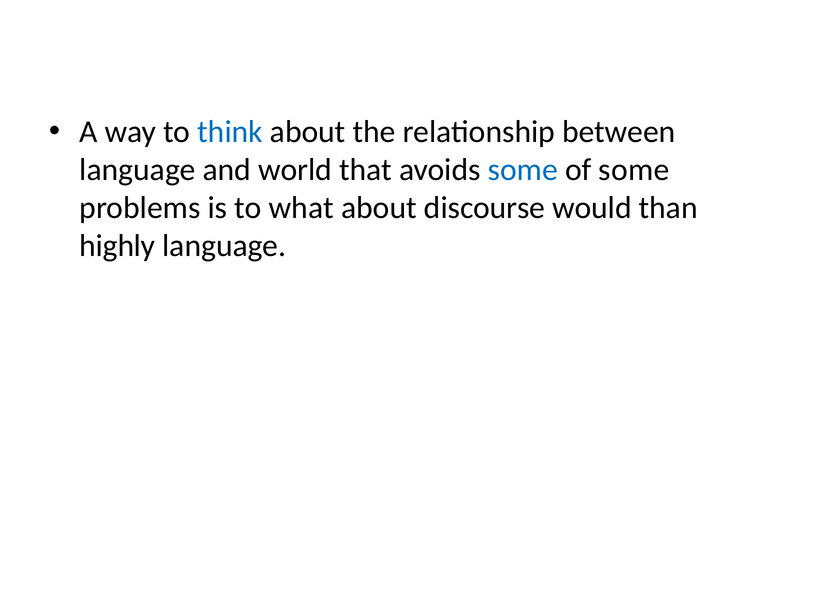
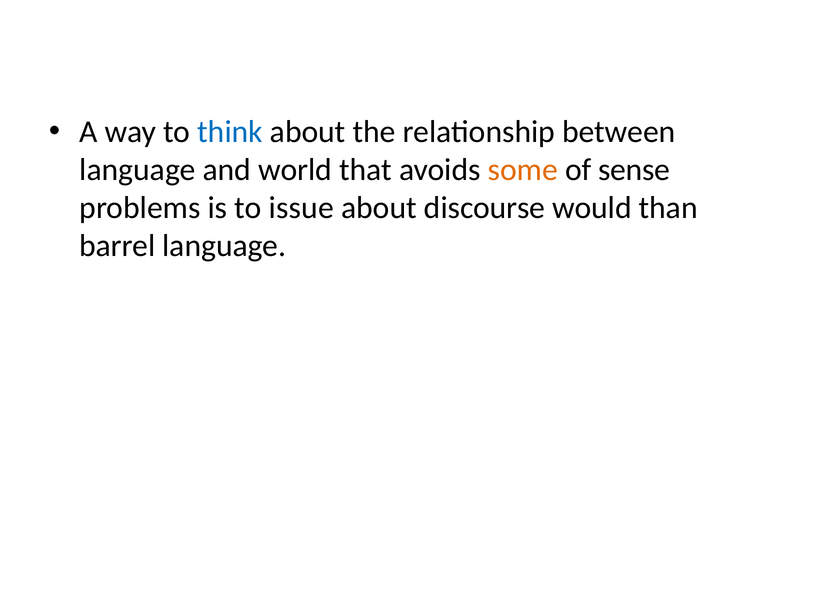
some at (523, 170) colour: blue -> orange
of some: some -> sense
what: what -> issue
highly: highly -> barrel
